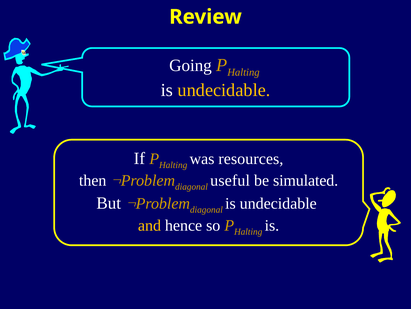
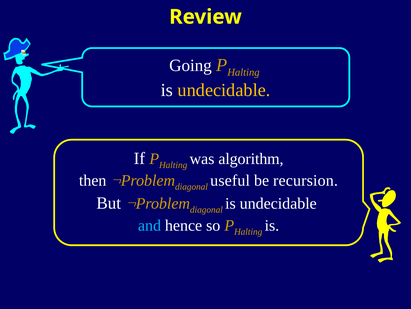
resources: resources -> algorithm
simulated: simulated -> recursion
and colour: yellow -> light blue
